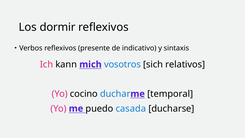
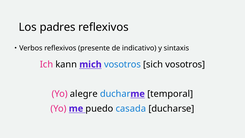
dormir: dormir -> padres
sich relativos: relativos -> vosotros
cocino: cocino -> alegre
